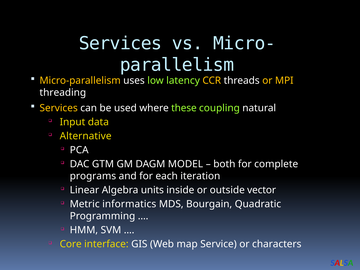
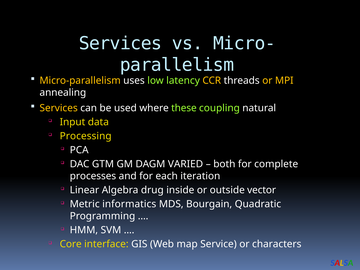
threading: threading -> annealing
Alternative: Alternative -> Processing
MODEL: MODEL -> VARIED
programs: programs -> processes
units: units -> drug
